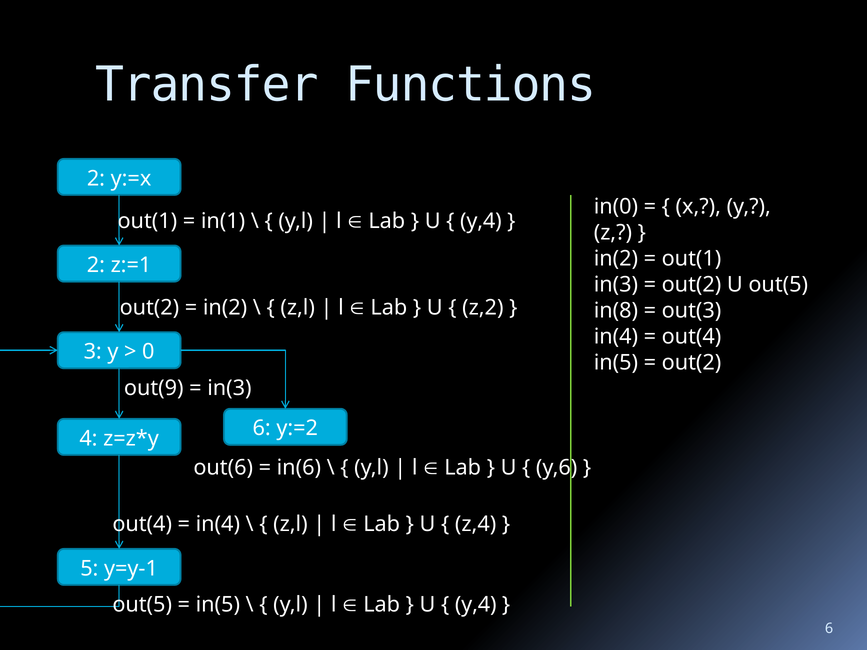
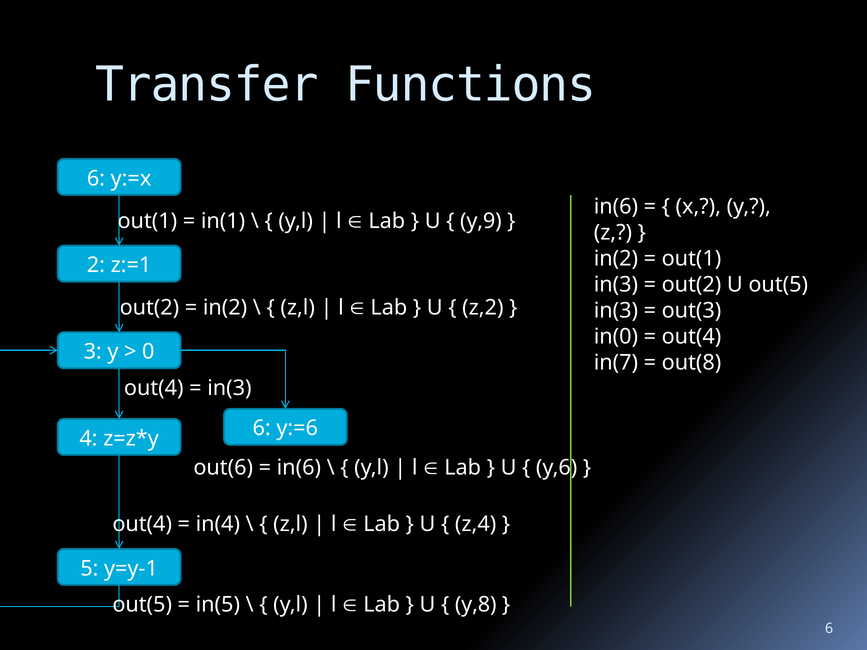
2 at (96, 178): 2 -> 6
in(0 at (616, 207): in(0 -> in(6
y,4 at (481, 221): y,4 -> y,9
in(8 at (616, 311): in(8 -> in(3
in(4 at (616, 337): in(4 -> in(0
in(5 at (616, 363): in(5 -> in(7
out(2 at (692, 363): out(2 -> out(8
out(9 at (154, 388): out(9 -> out(4
y:=2: y:=2 -> y:=6
y,4 at (476, 605): y,4 -> y,8
